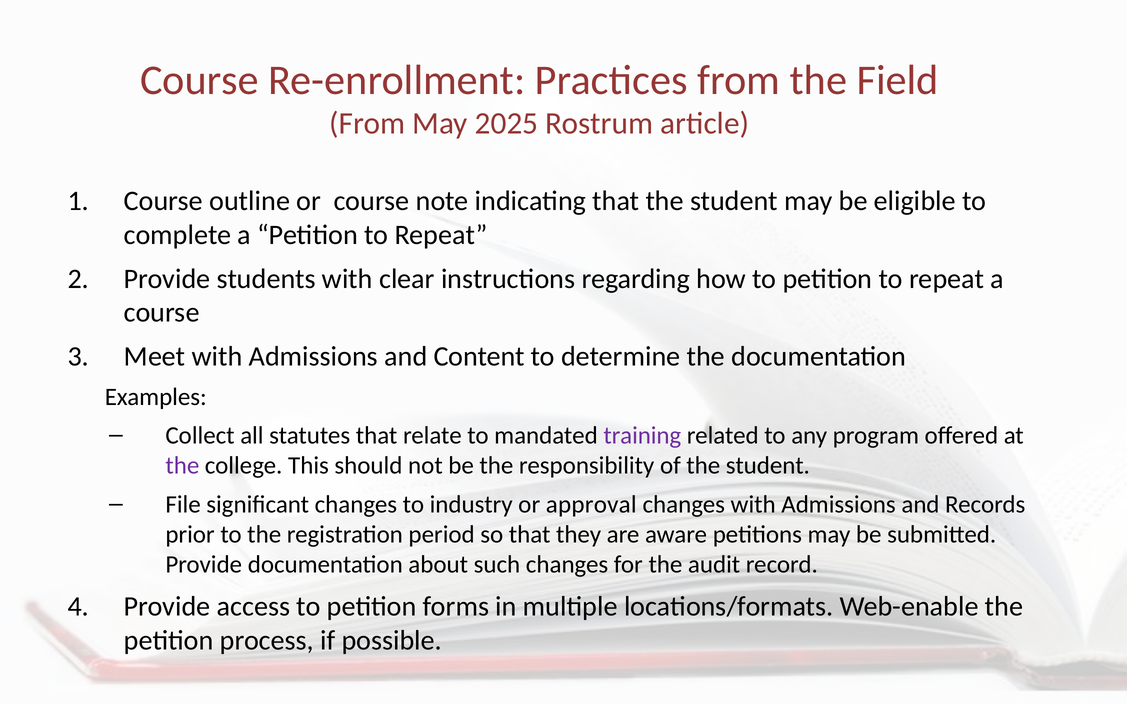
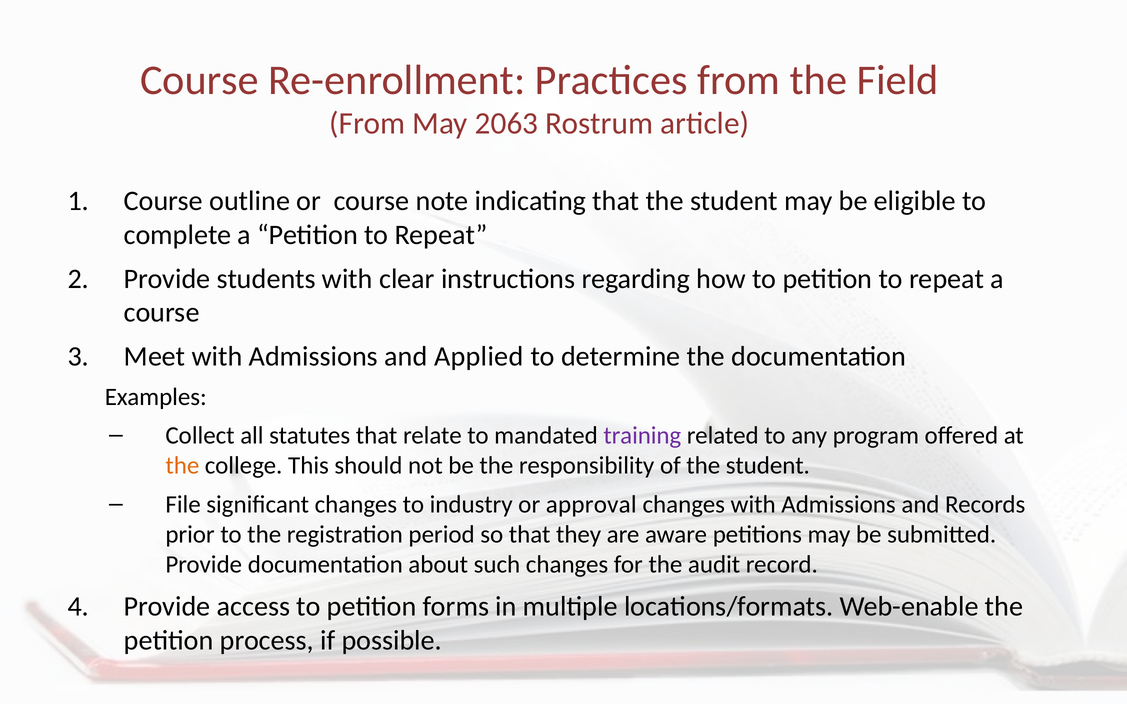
2025: 2025 -> 2063
Content: Content -> Applied
the at (182, 466) colour: purple -> orange
